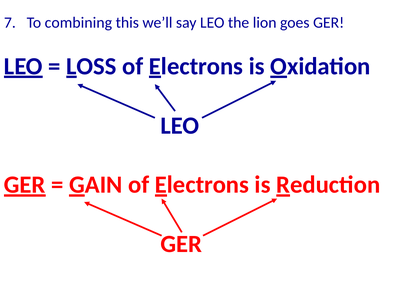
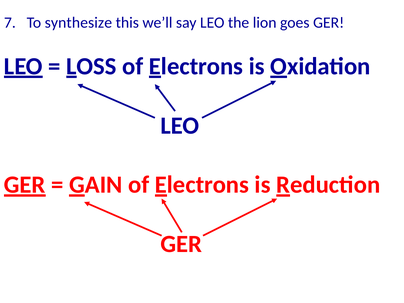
combining: combining -> synthesize
